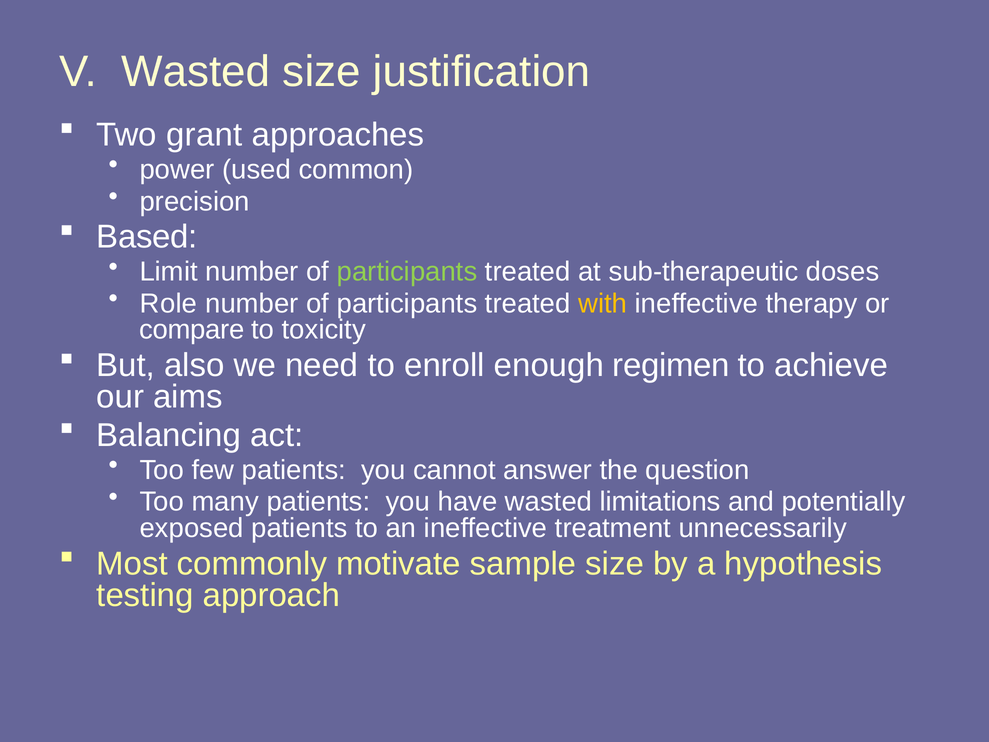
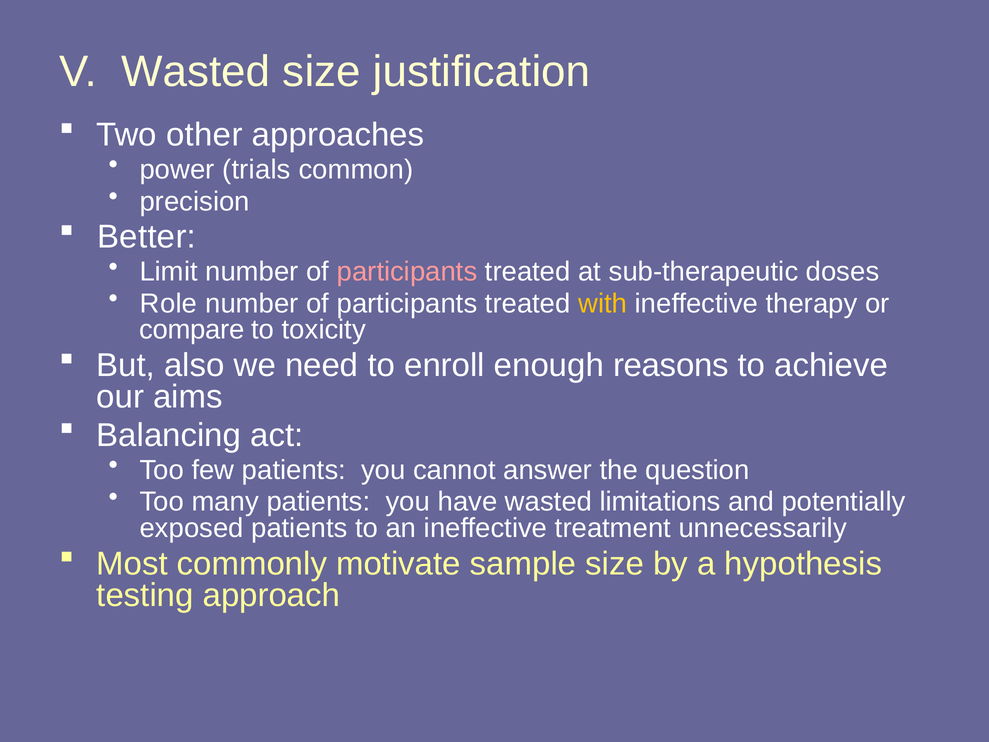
grant: grant -> other
used: used -> trials
Based: Based -> Better
participants at (407, 272) colour: light green -> pink
regimen: regimen -> reasons
